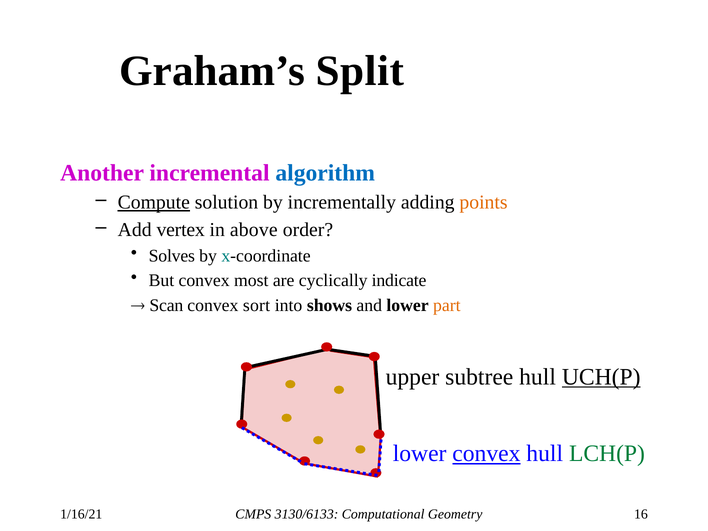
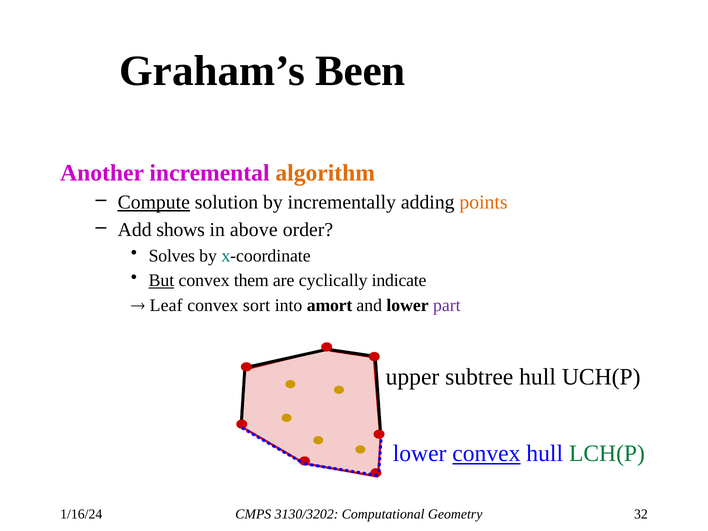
Split: Split -> Been
algorithm colour: blue -> orange
vertex: vertex -> shows
But underline: none -> present
most: most -> them
Scan: Scan -> Leaf
shows: shows -> amort
part colour: orange -> purple
UCH(P underline: present -> none
1/16/21: 1/16/21 -> 1/16/24
3130/6133: 3130/6133 -> 3130/3202
16: 16 -> 32
